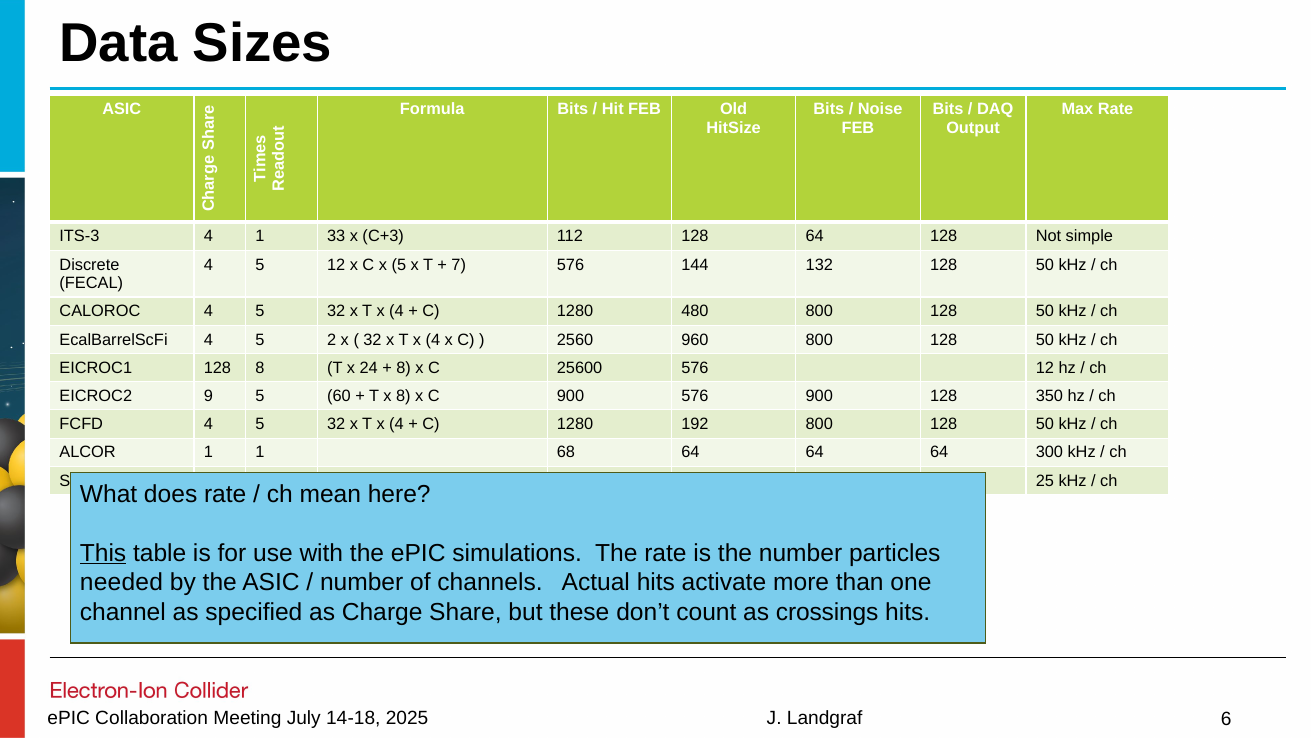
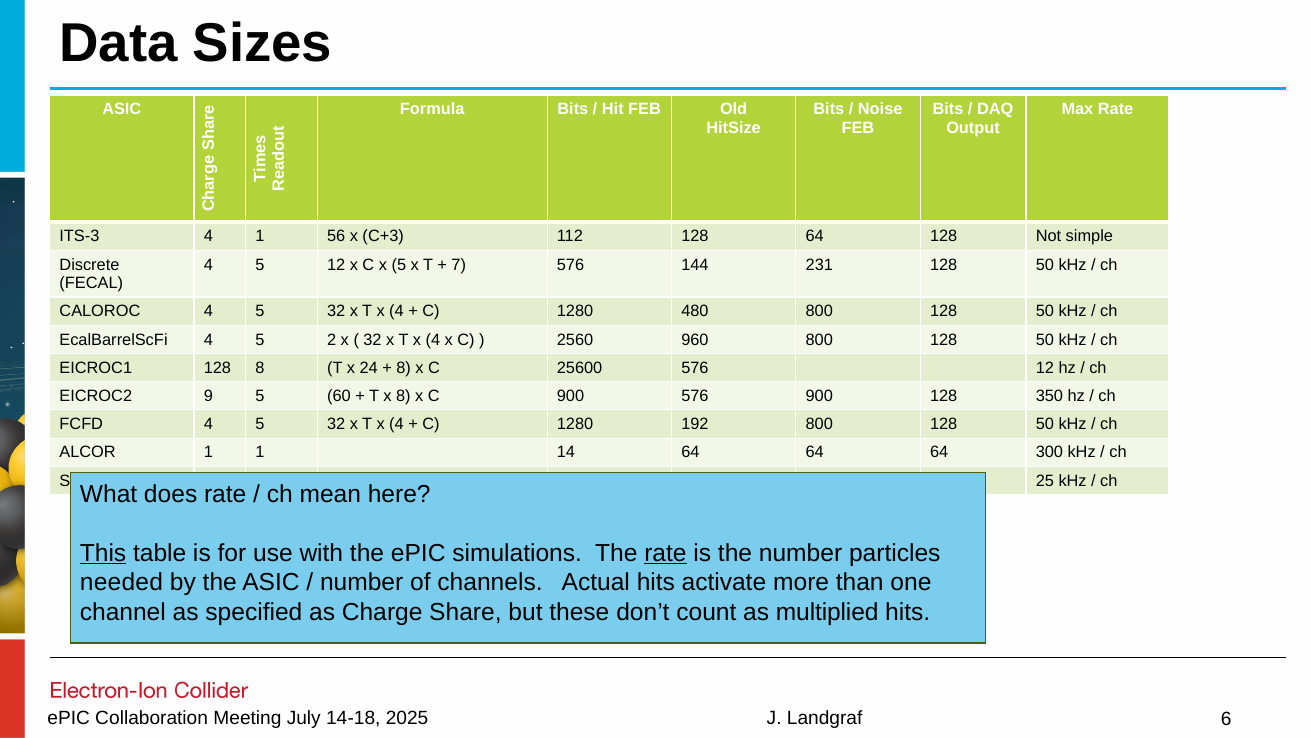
33: 33 -> 56
132: 132 -> 231
68: 68 -> 14
rate at (665, 553) underline: none -> present
crossings: crossings -> multiplied
